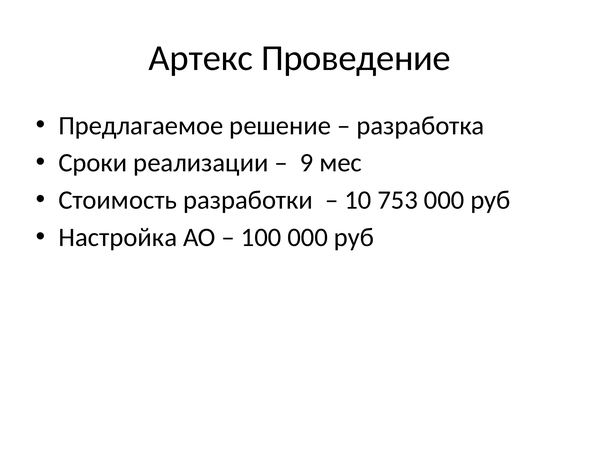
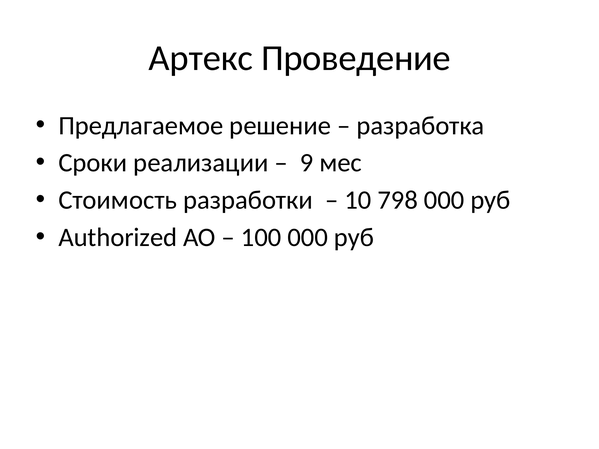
753: 753 -> 798
Настройка: Настройка -> Authorized
